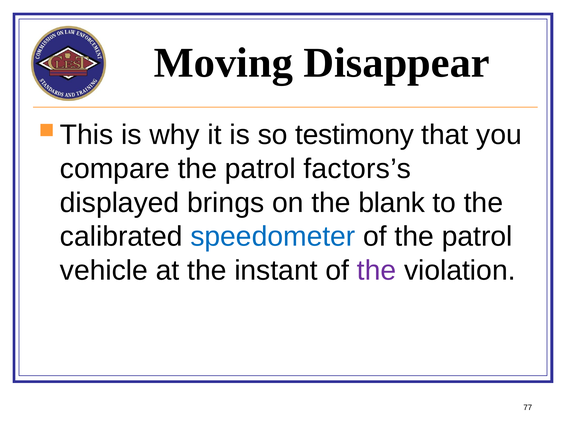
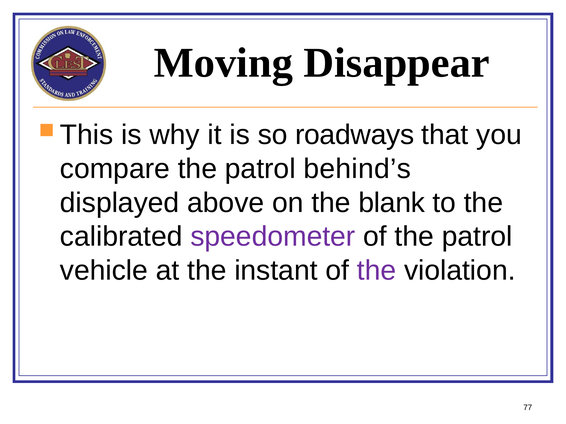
testimony: testimony -> roadways
factors’s: factors’s -> behind’s
brings: brings -> above
speedometer colour: blue -> purple
